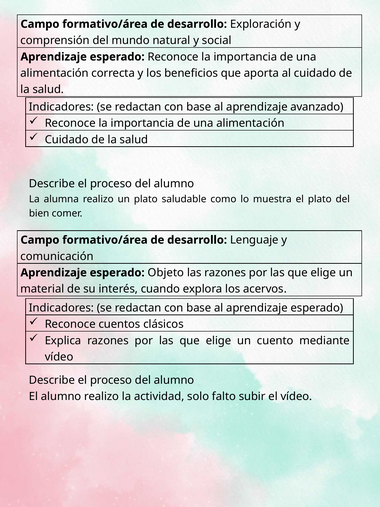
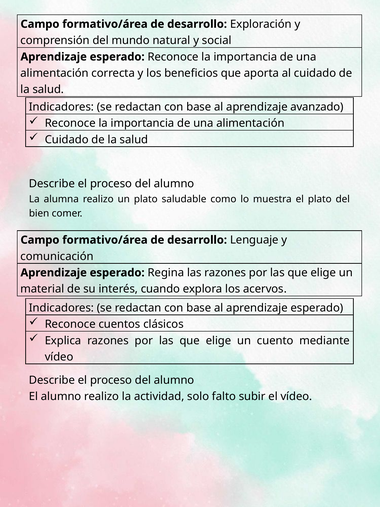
Objeto: Objeto -> Regina
